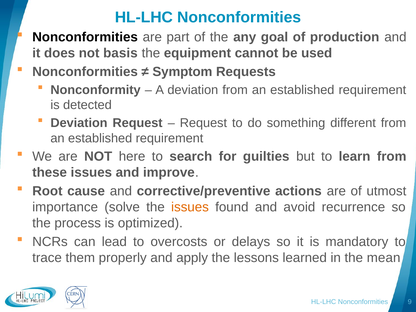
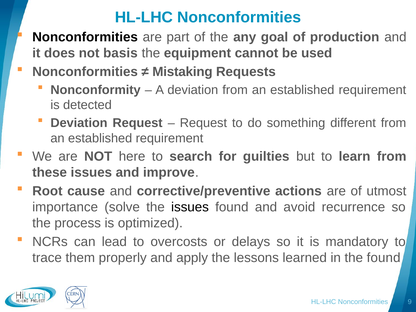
Symptom: Symptom -> Mistaking
issues at (190, 207) colour: orange -> black
the mean: mean -> found
